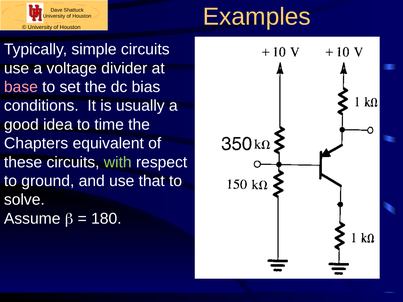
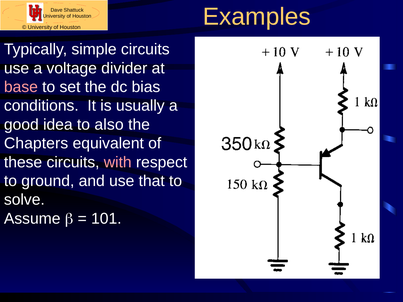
time: time -> also
with colour: light green -> pink
180: 180 -> 101
